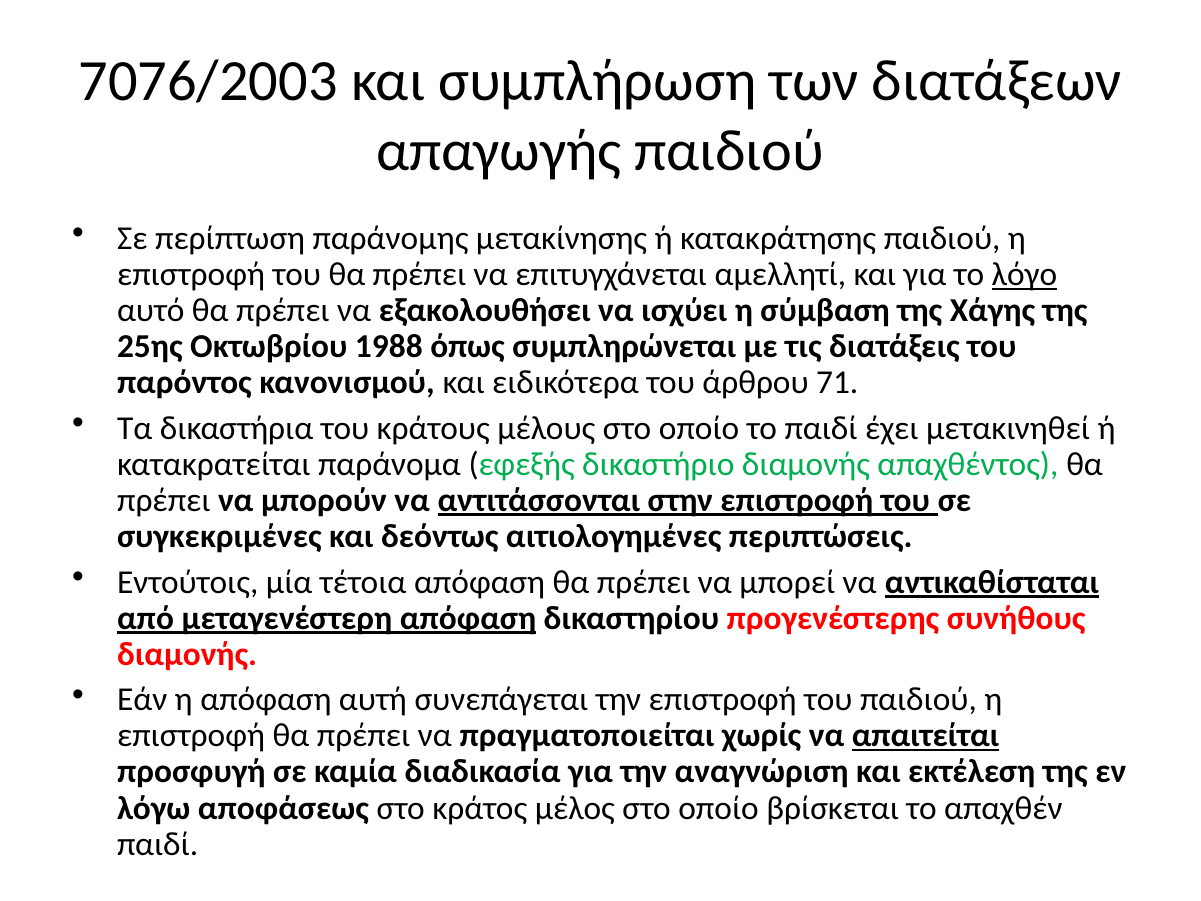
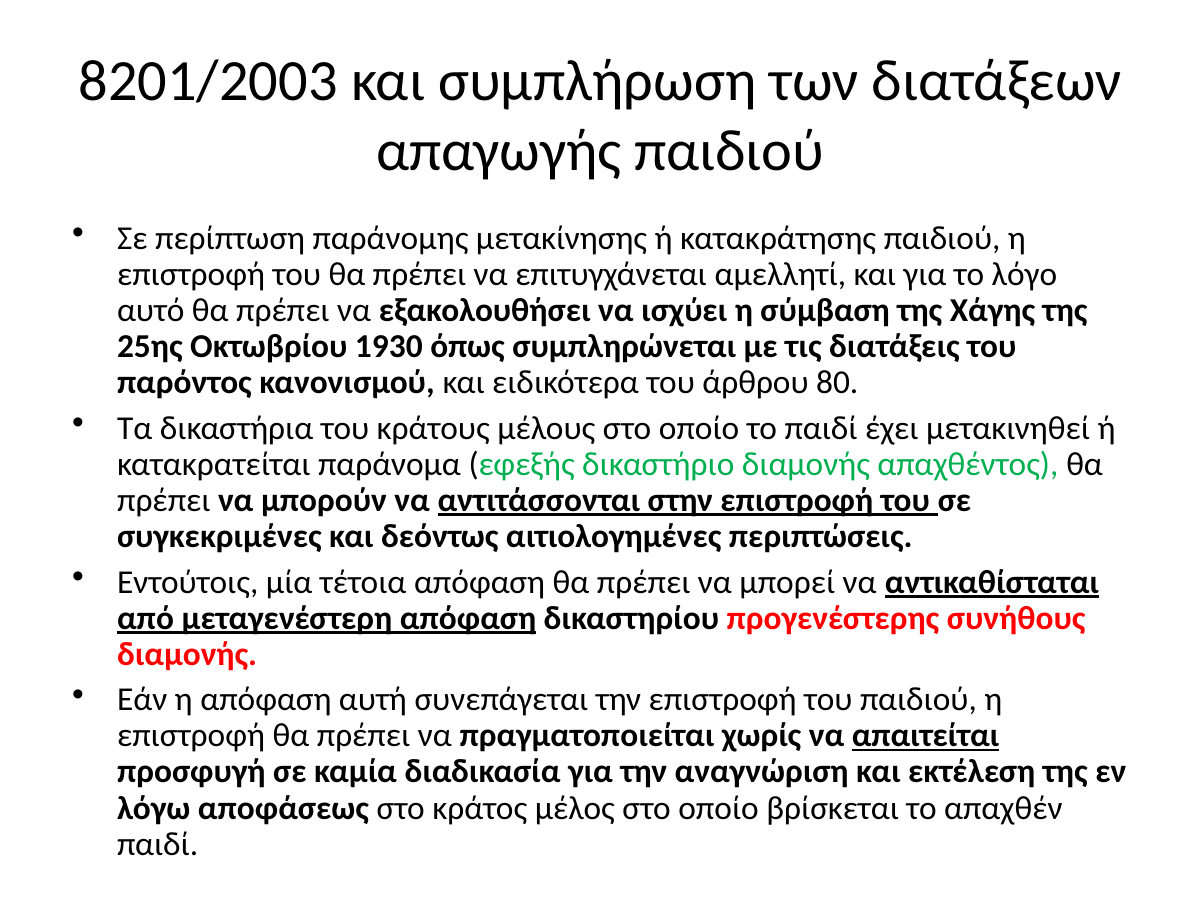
7076/2003: 7076/2003 -> 8201/2003
λόγο underline: present -> none
1988: 1988 -> 1930
71: 71 -> 80
